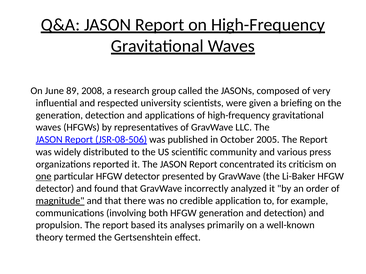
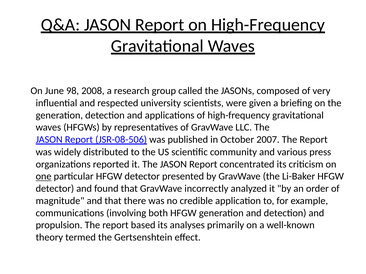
89: 89 -> 98
2005: 2005 -> 2007
magnitude underline: present -> none
